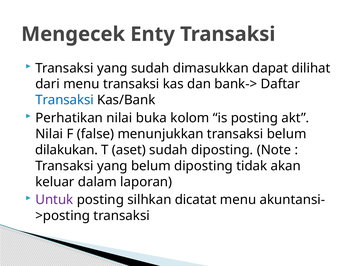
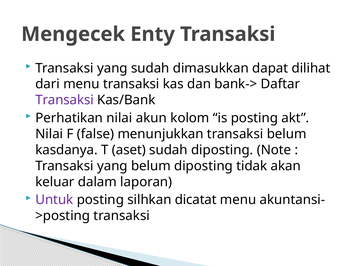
Transaksi at (65, 100) colour: blue -> purple
buka: buka -> akun
dilakukan: dilakukan -> kasdanya
